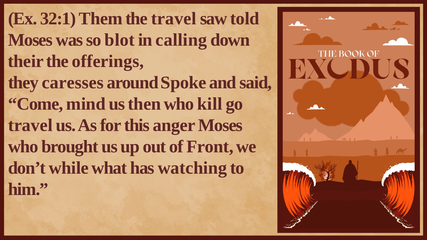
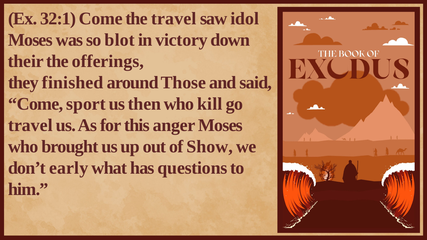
32:1 Them: Them -> Come
told: told -> idol
calling: calling -> victory
caresses: caresses -> finished
Spoke: Spoke -> Those
mind: mind -> sport
Front: Front -> Show
while: while -> early
watching: watching -> questions
